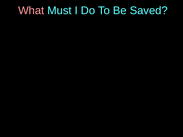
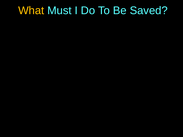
What colour: pink -> yellow
